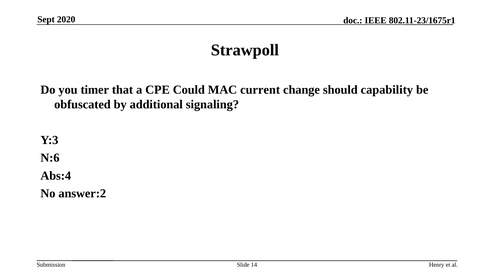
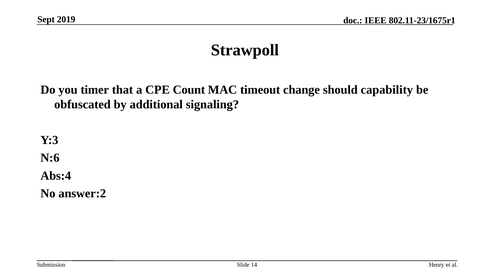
2020: 2020 -> 2019
Could: Could -> Count
current: current -> timeout
